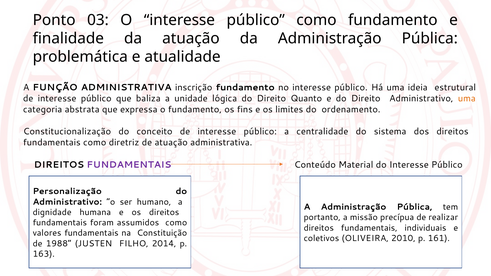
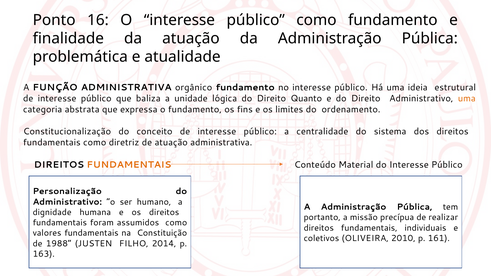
03: 03 -> 16
inscrição: inscrição -> orgânico
FUNDAMENTAIS at (129, 165) colour: purple -> orange
